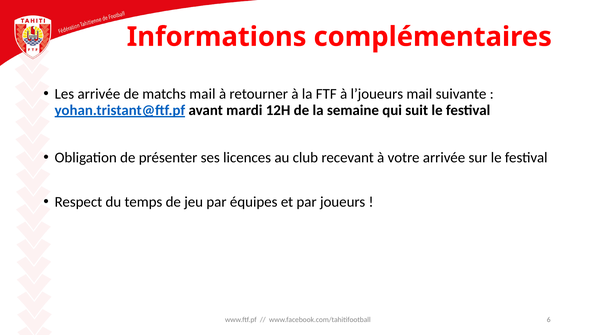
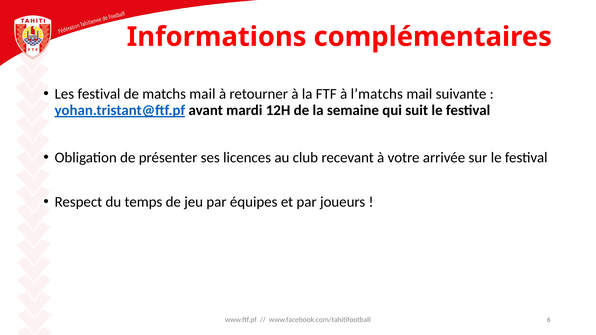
Les arrivée: arrivée -> festival
l’joueurs: l’joueurs -> l’matchs
